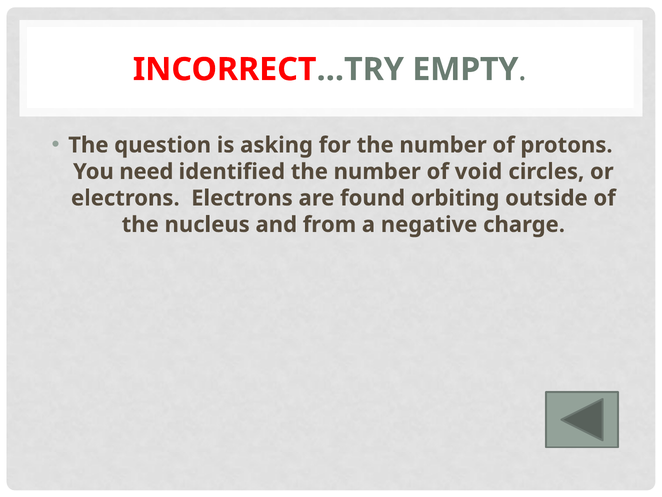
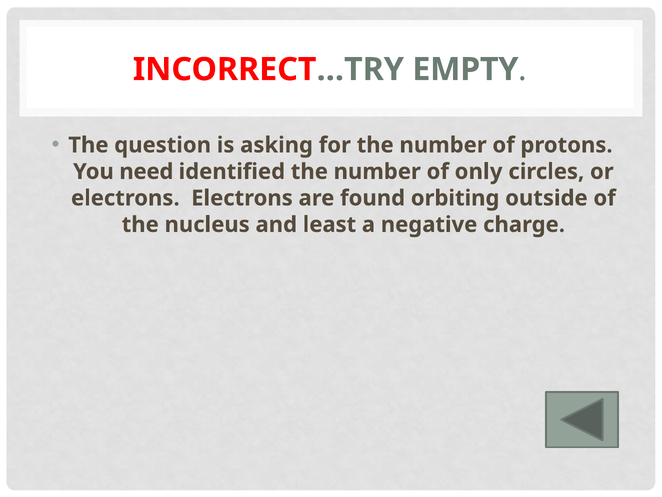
void: void -> only
from: from -> least
